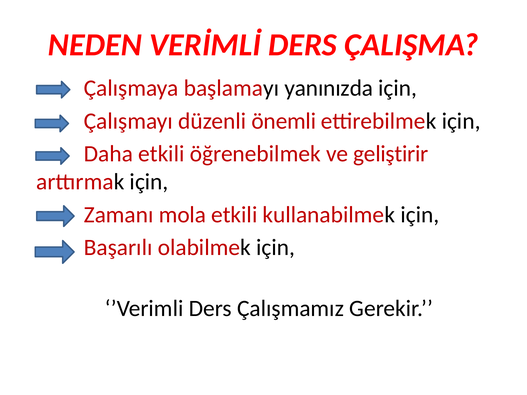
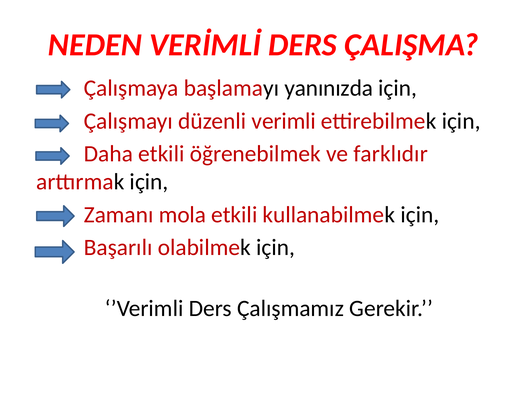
önemli: önemli -> verimli
geliştirir: geliştirir -> farklıdır
